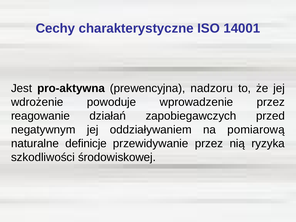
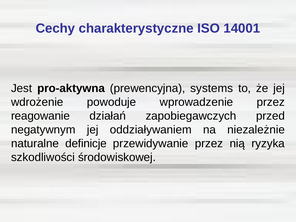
nadzoru: nadzoru -> systems
pomiarową: pomiarową -> niezależnie
